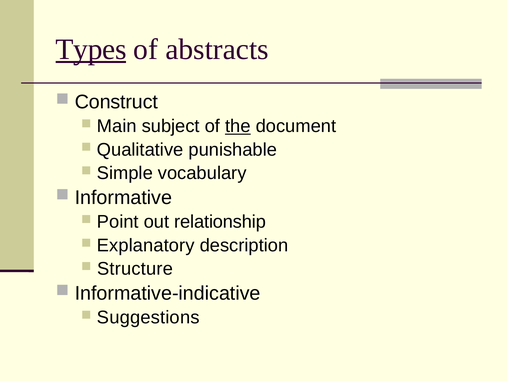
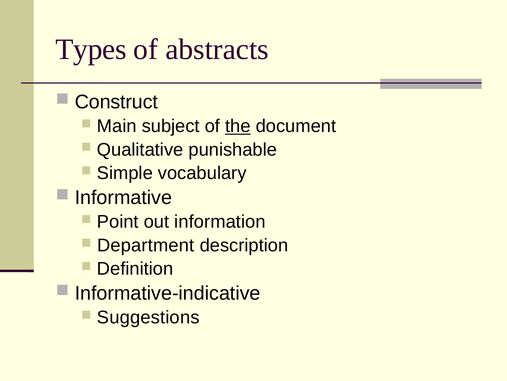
Types underline: present -> none
relationship: relationship -> information
Explanatory: Explanatory -> Department
Structure: Structure -> Definition
